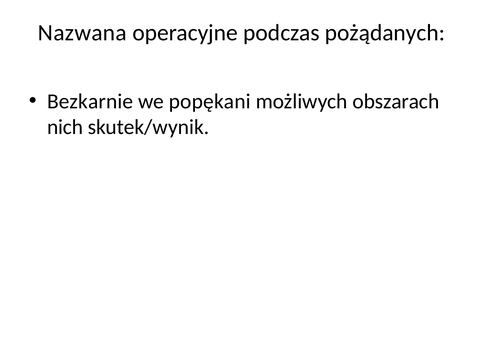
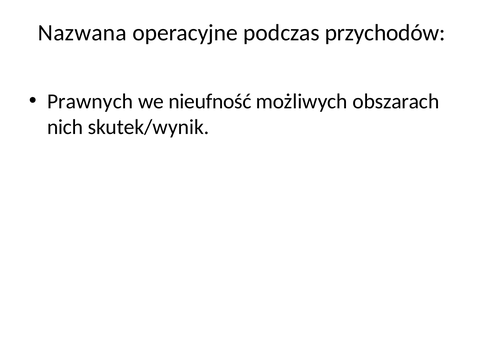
pożądanych: pożądanych -> przychodów
Bezkarnie: Bezkarnie -> Prawnych
popękani: popękani -> nieufność
